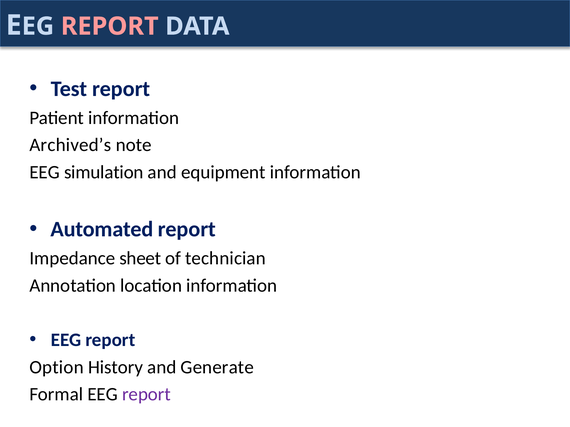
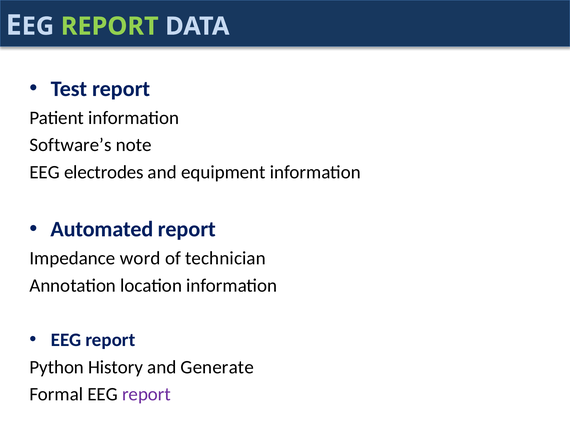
REPORT at (110, 26) colour: pink -> light green
Archived’s: Archived’s -> Software’s
simulation: simulation -> electrodes
sheet: sheet -> word
Option: Option -> Python
